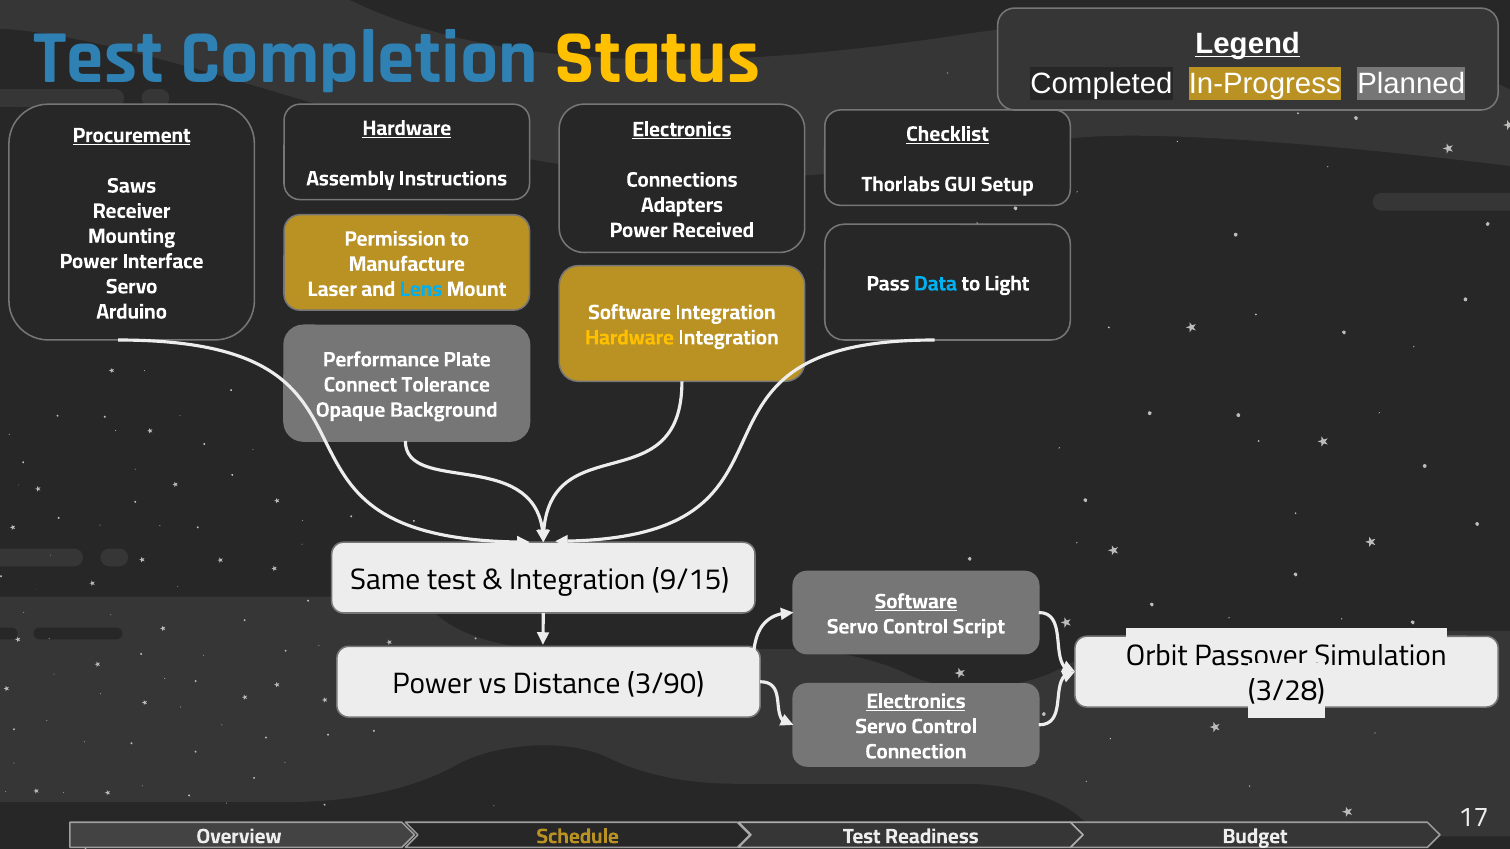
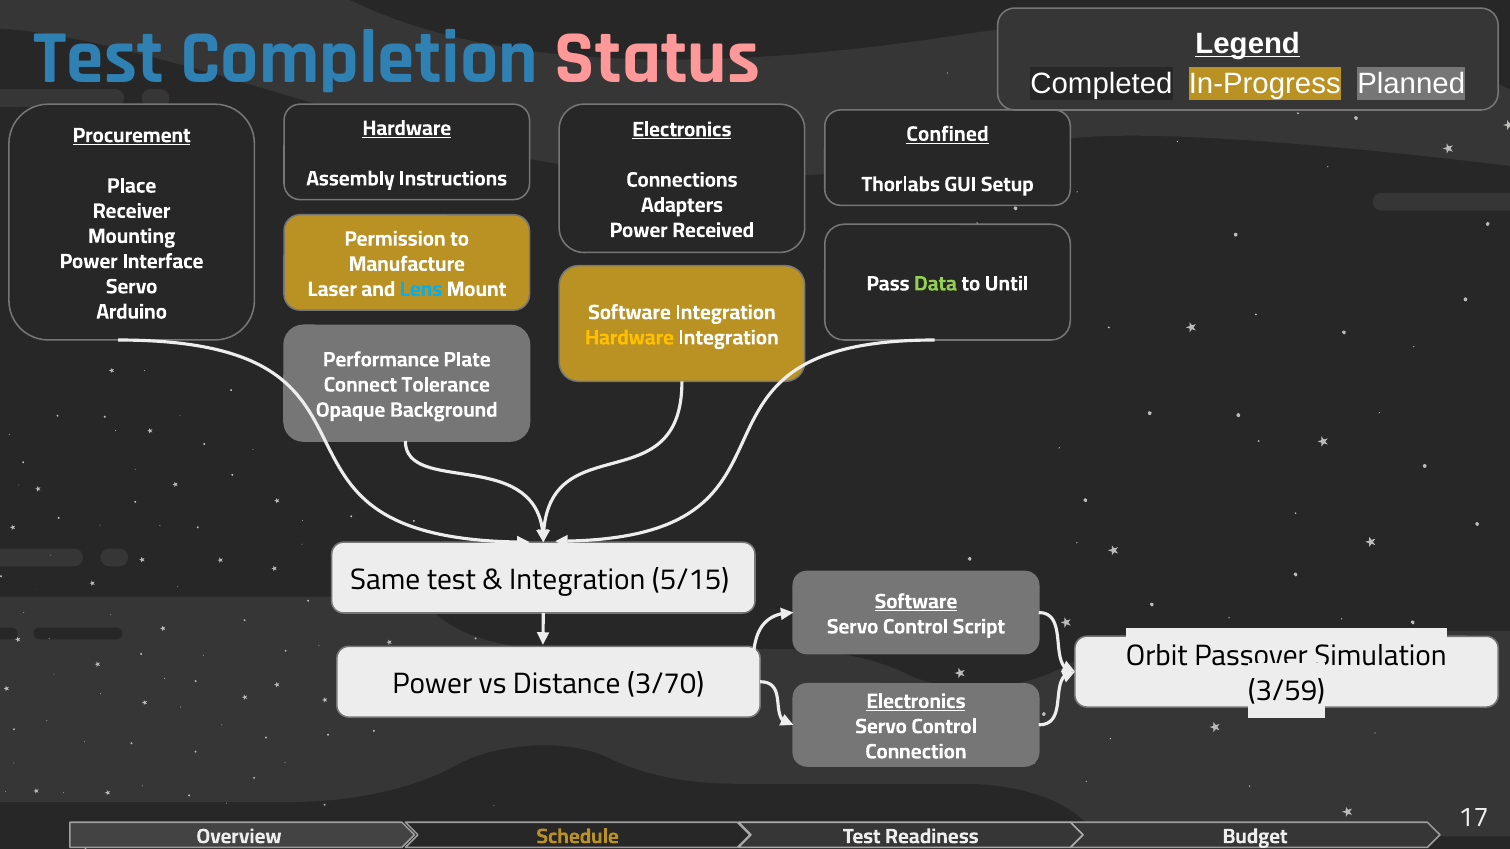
Status colour: yellow -> pink
Checklist: Checklist -> Confined
Saws: Saws -> Place
Data colour: light blue -> light green
Light: Light -> Until
9/15: 9/15 -> 5/15
3/90: 3/90 -> 3/70
3/28: 3/28 -> 3/59
